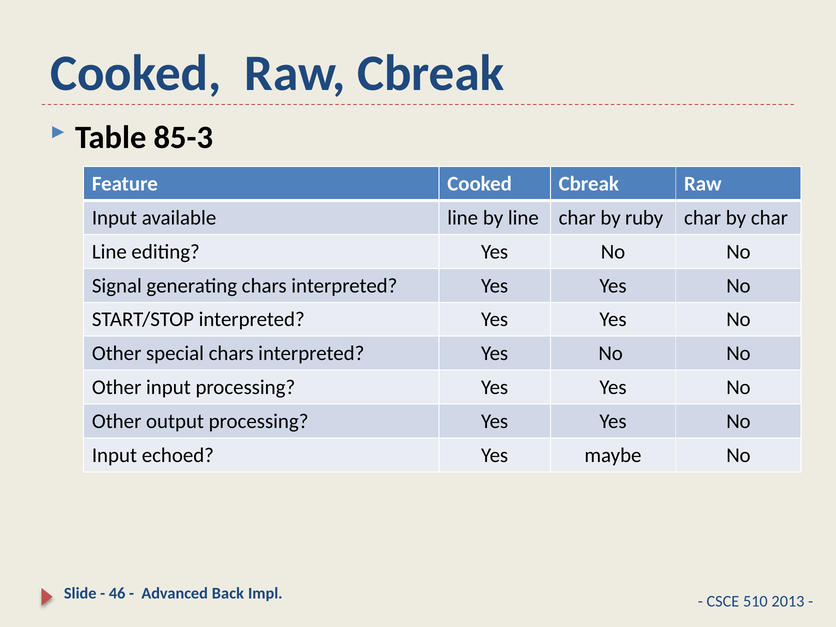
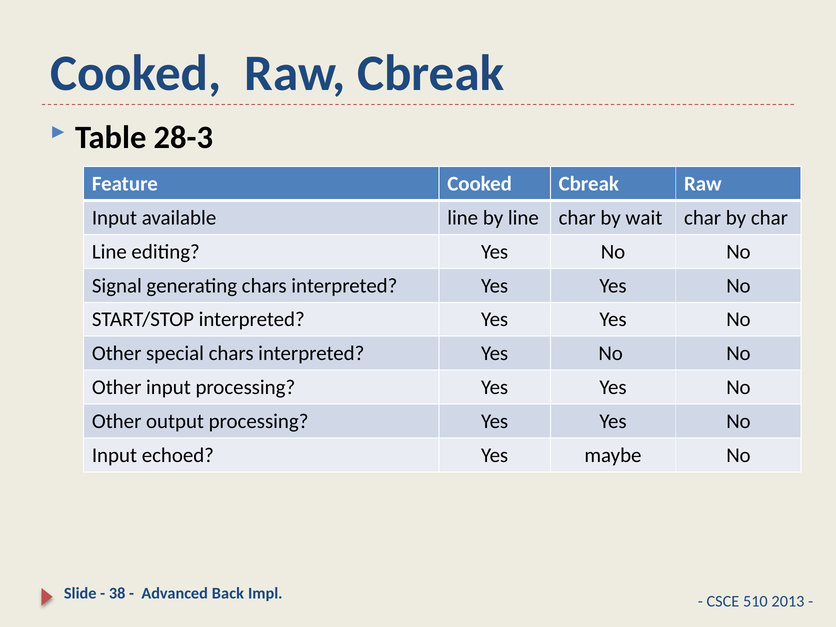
85-3: 85-3 -> 28-3
ruby: ruby -> wait
46: 46 -> 38
